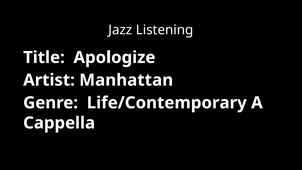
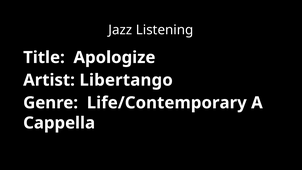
Manhattan: Manhattan -> Libertango
